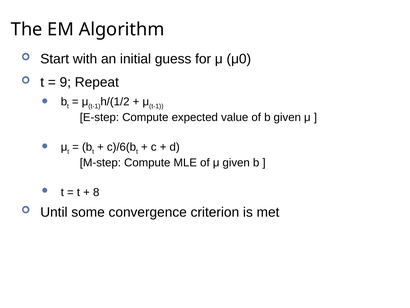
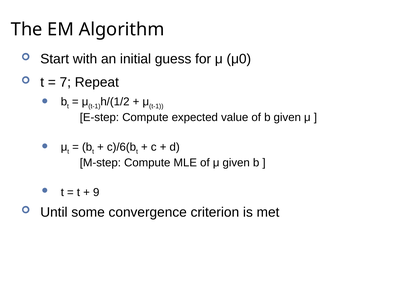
9: 9 -> 7
8: 8 -> 9
